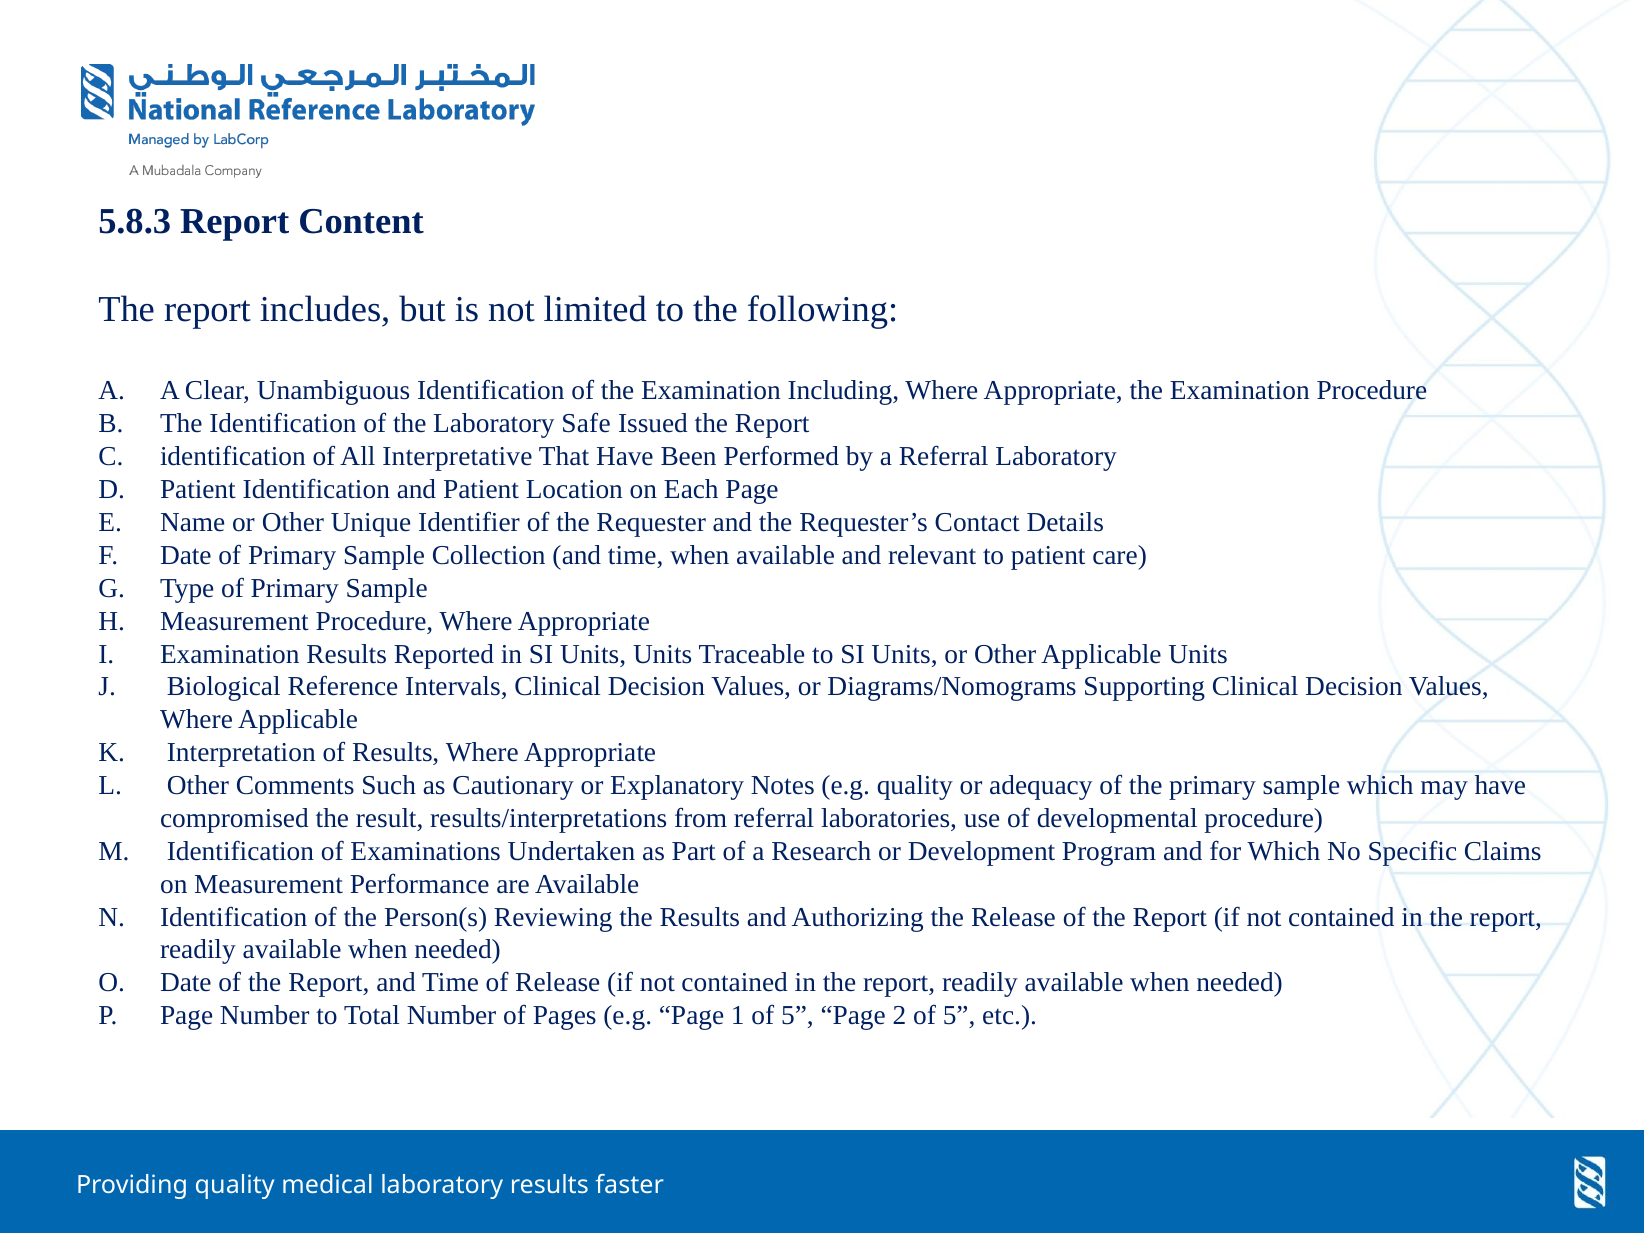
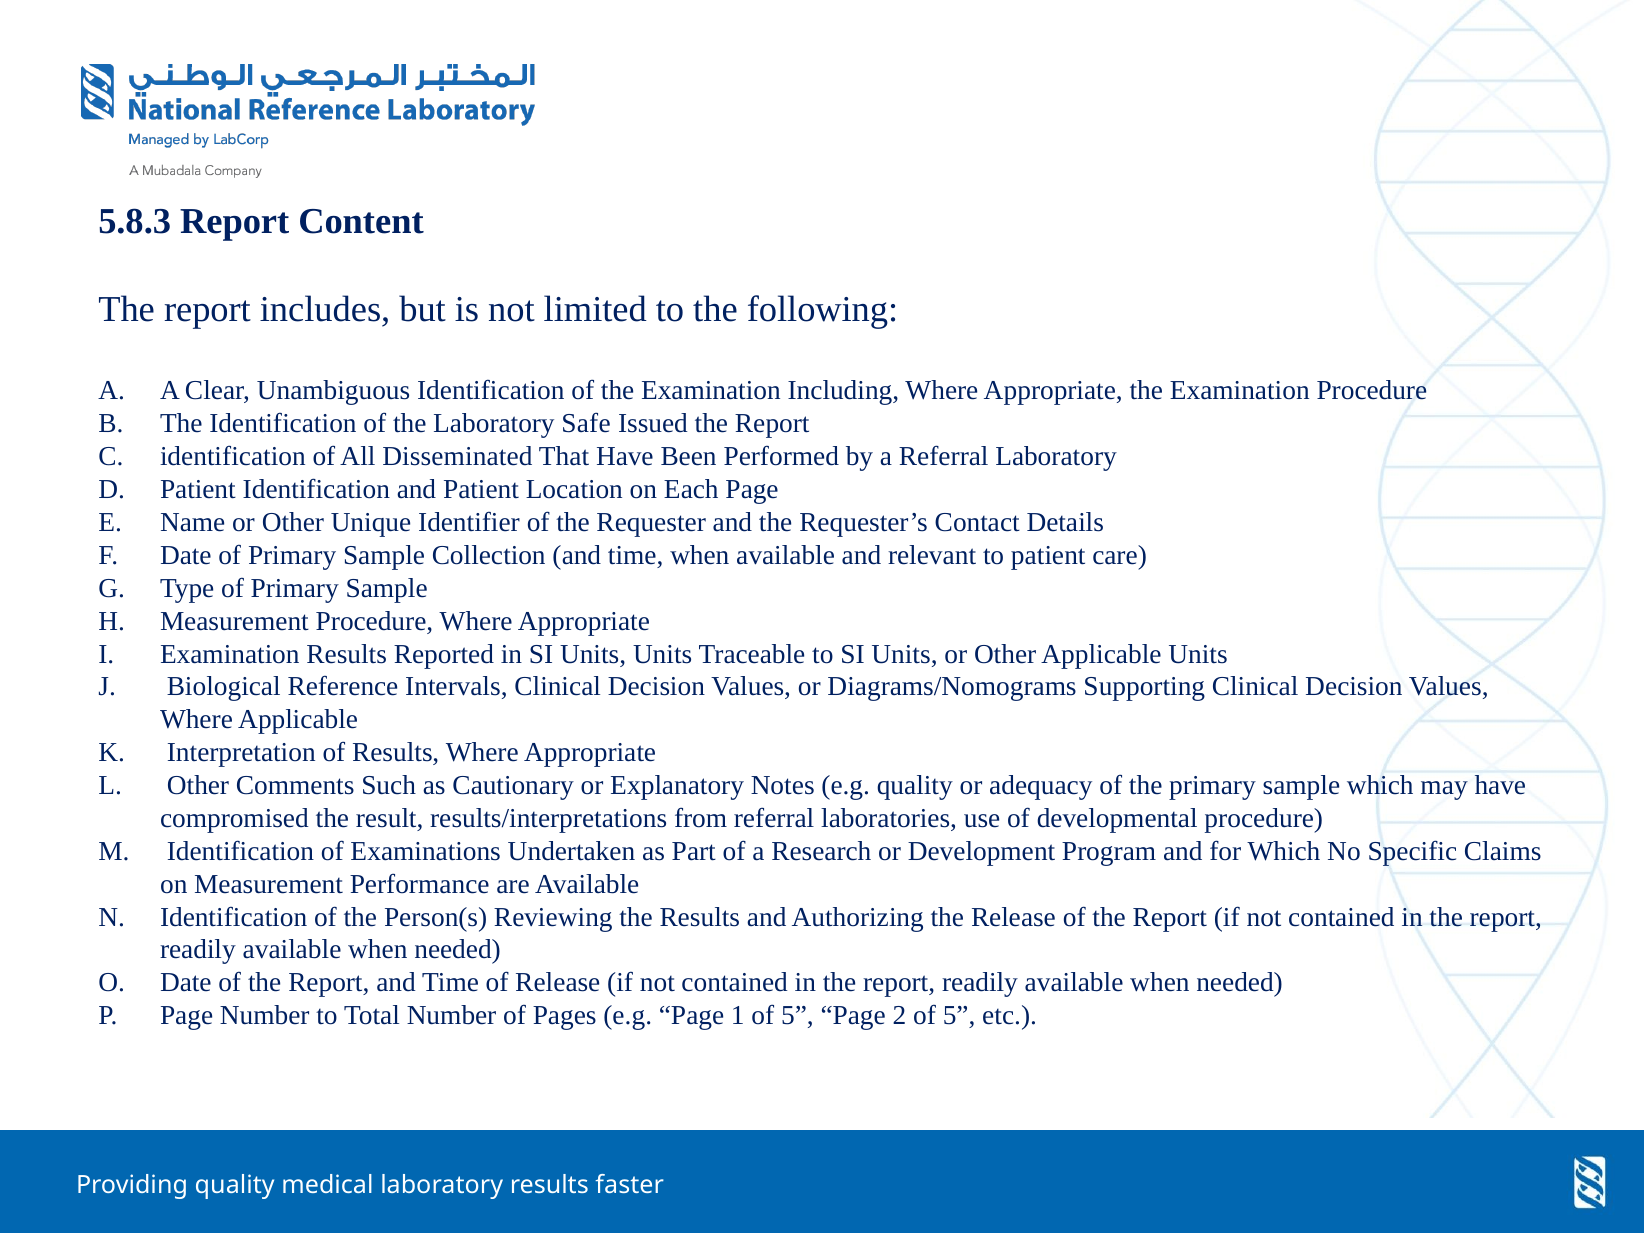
Interpretative: Interpretative -> Disseminated
